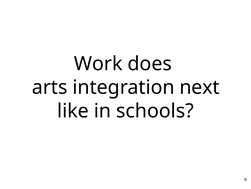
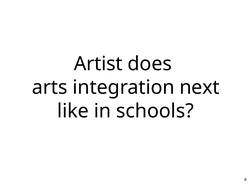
Work: Work -> Artist
